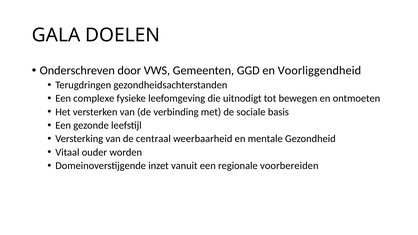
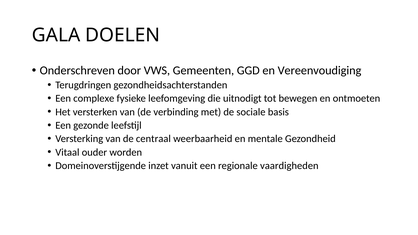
Voorliggendheid: Voorliggendheid -> Vereenvoudiging
voorbereiden: voorbereiden -> vaardigheden
